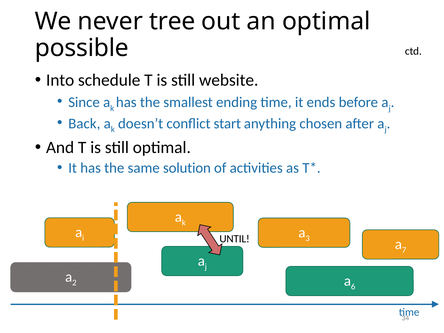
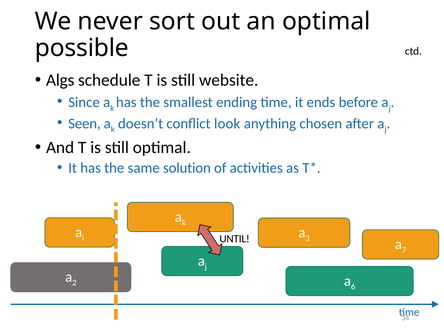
tree: tree -> sort
Into: Into -> Algs
Back: Back -> Seen
start: start -> look
